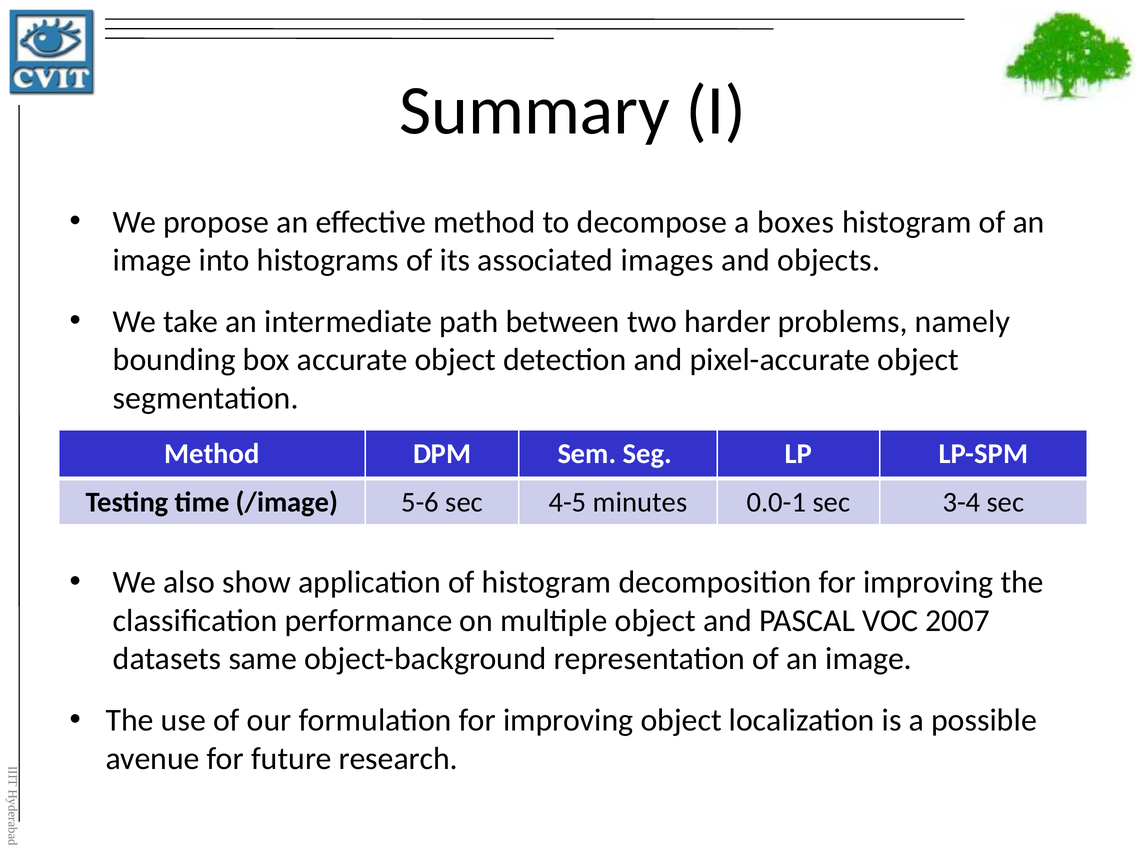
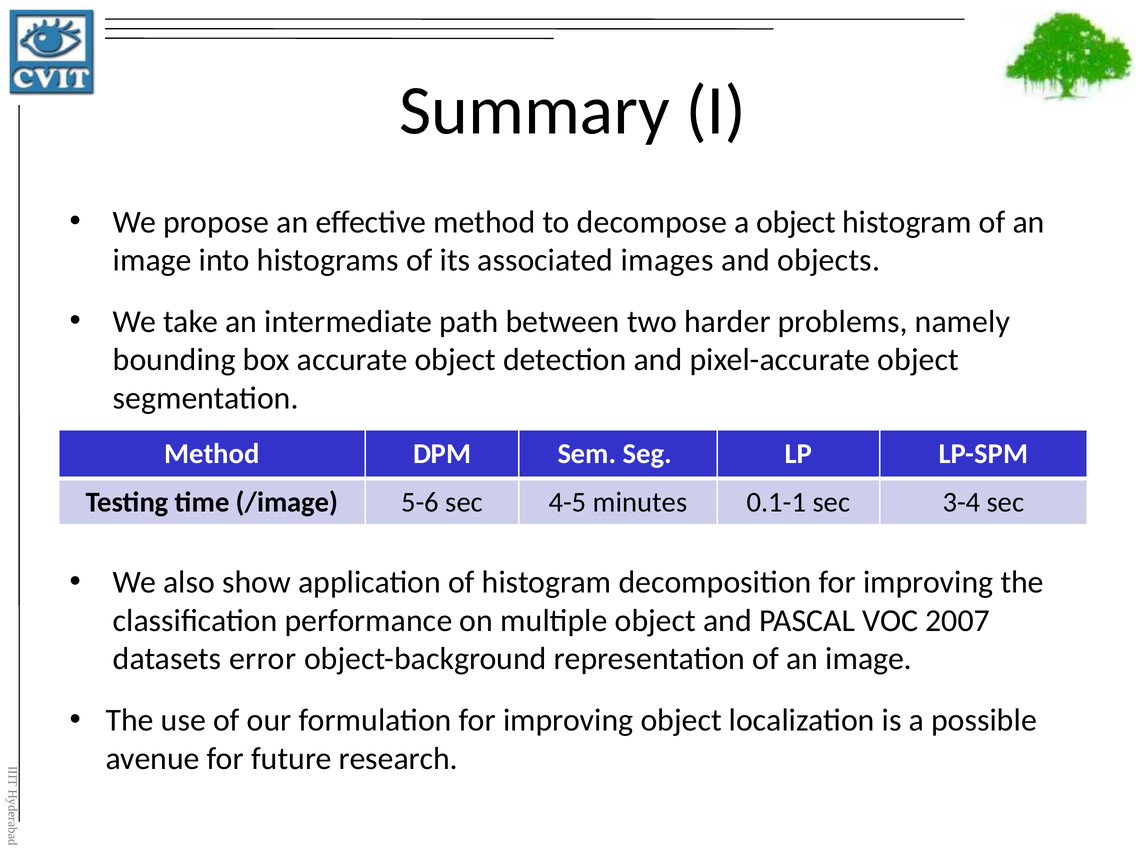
a boxes: boxes -> object
0.0-1: 0.0-1 -> 0.1-1
same: same -> error
